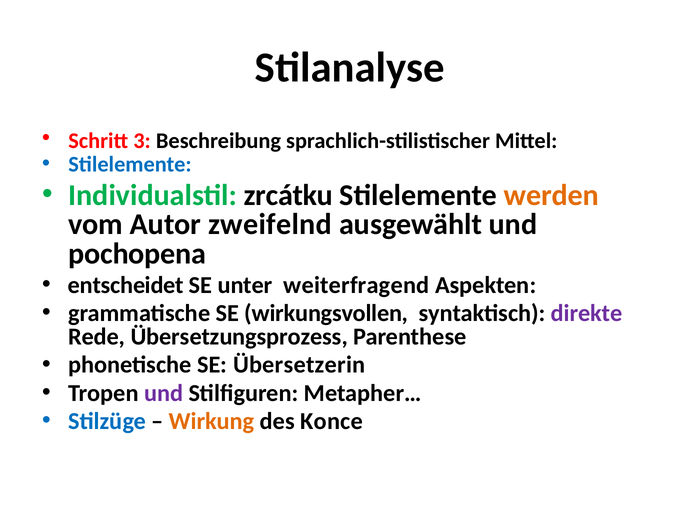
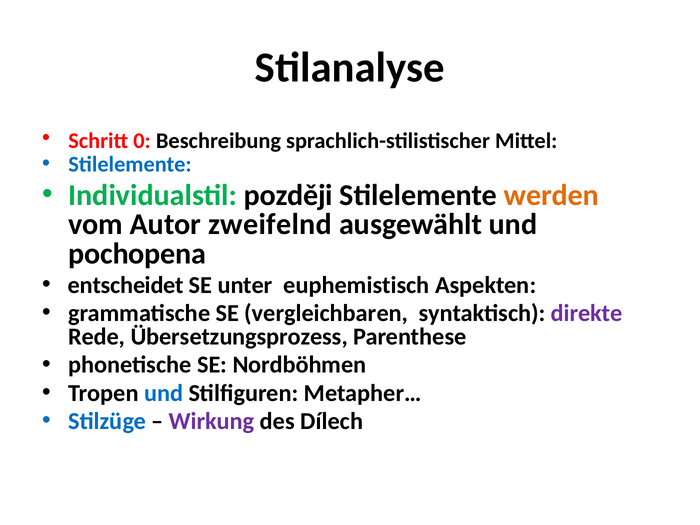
3: 3 -> 0
zrcátku: zrcátku -> později
weiterfragend: weiterfragend -> euphemistisch
wirkungsvollen: wirkungsvollen -> vergleichbaren
Übersetzerin: Übersetzerin -> Nordböhmen
und at (164, 393) colour: purple -> blue
Wirkung colour: orange -> purple
Konce: Konce -> Dílech
